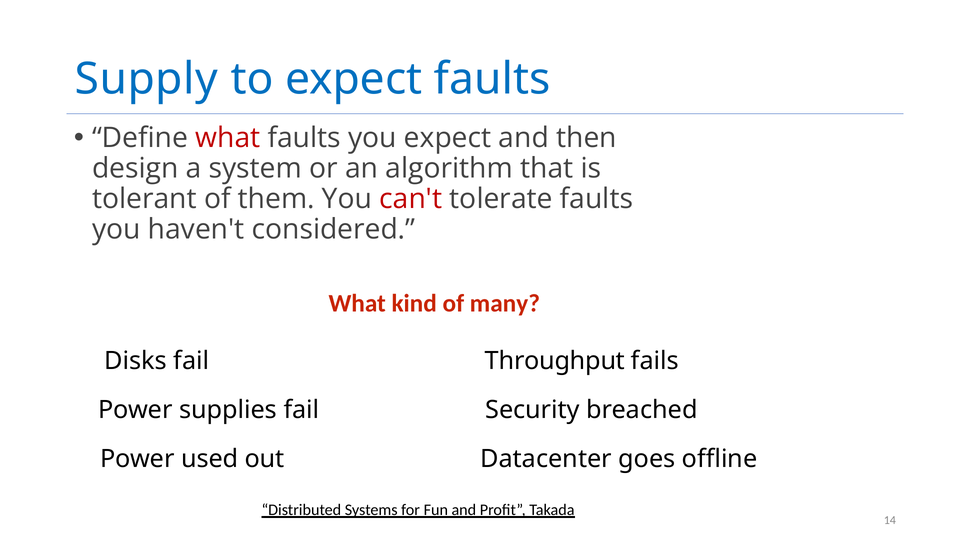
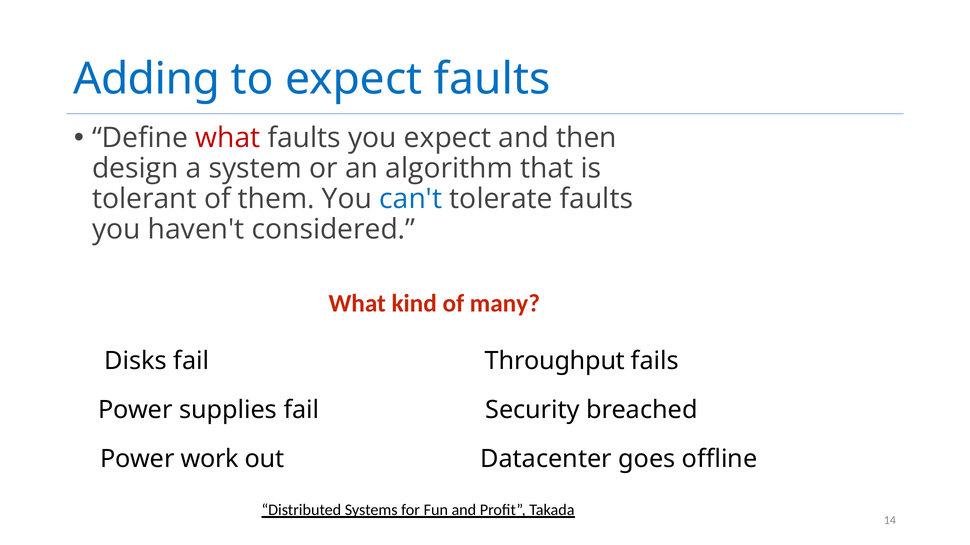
Supply: Supply -> Adding
can't colour: red -> blue
used: used -> work
